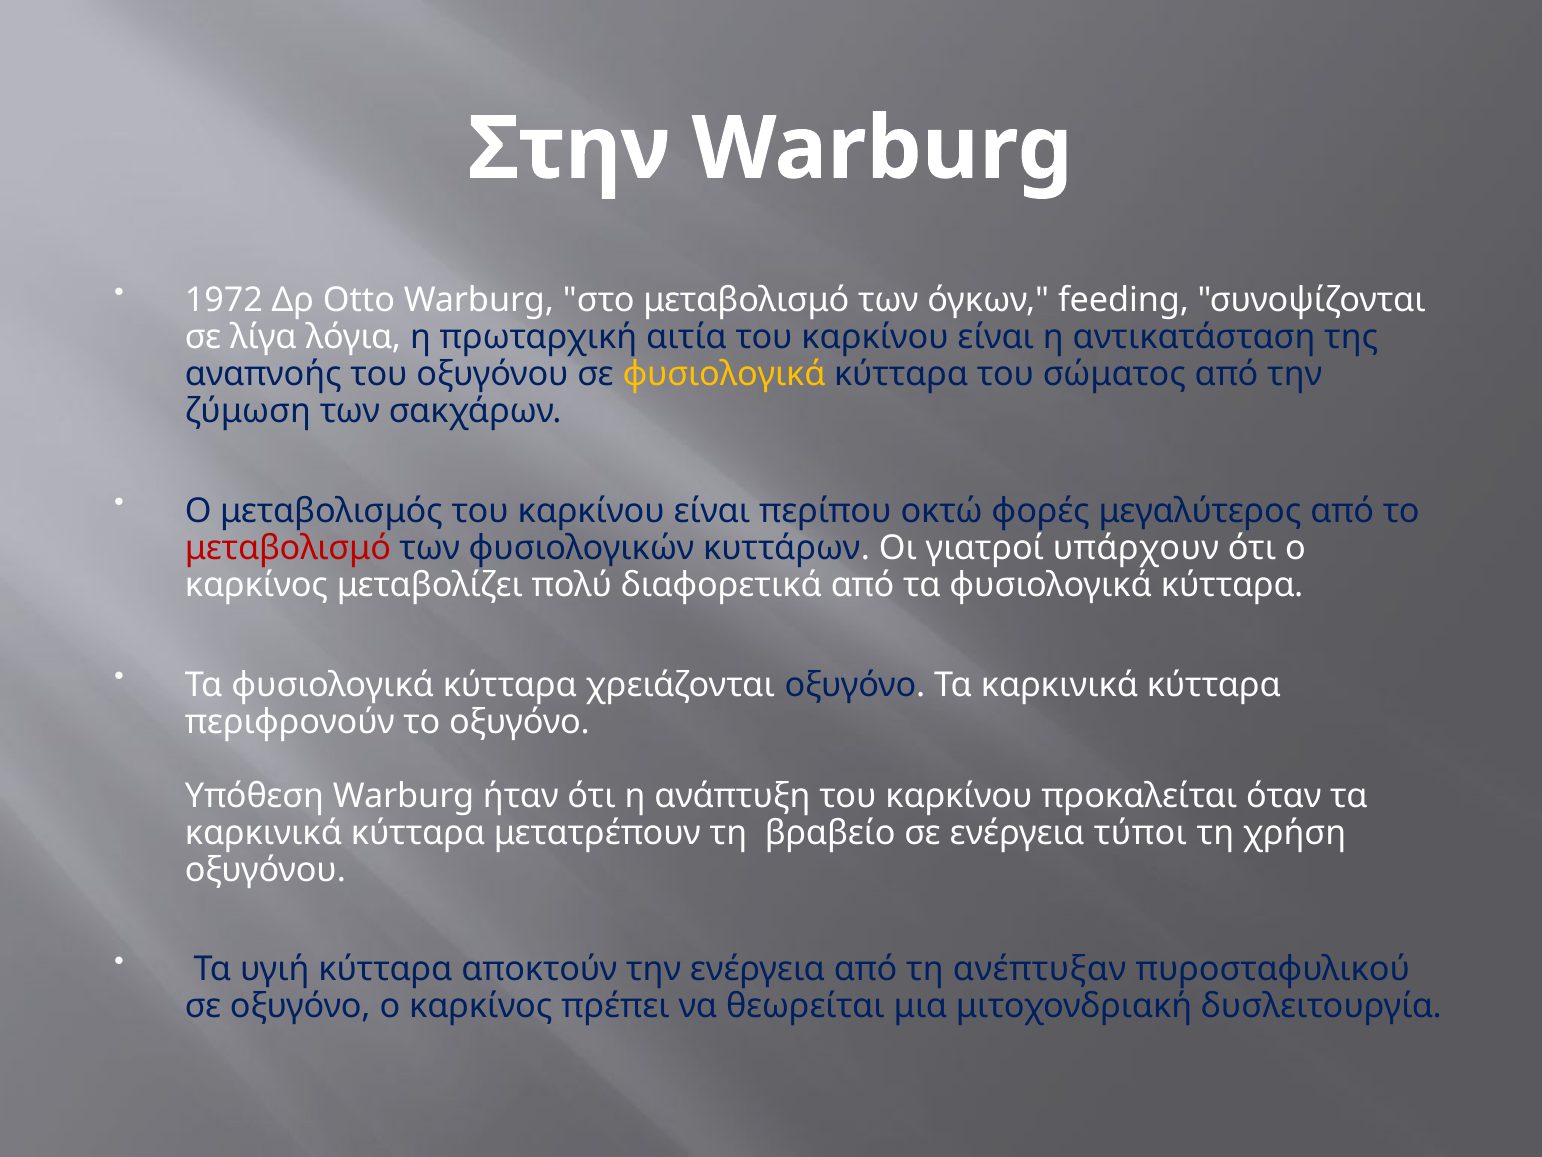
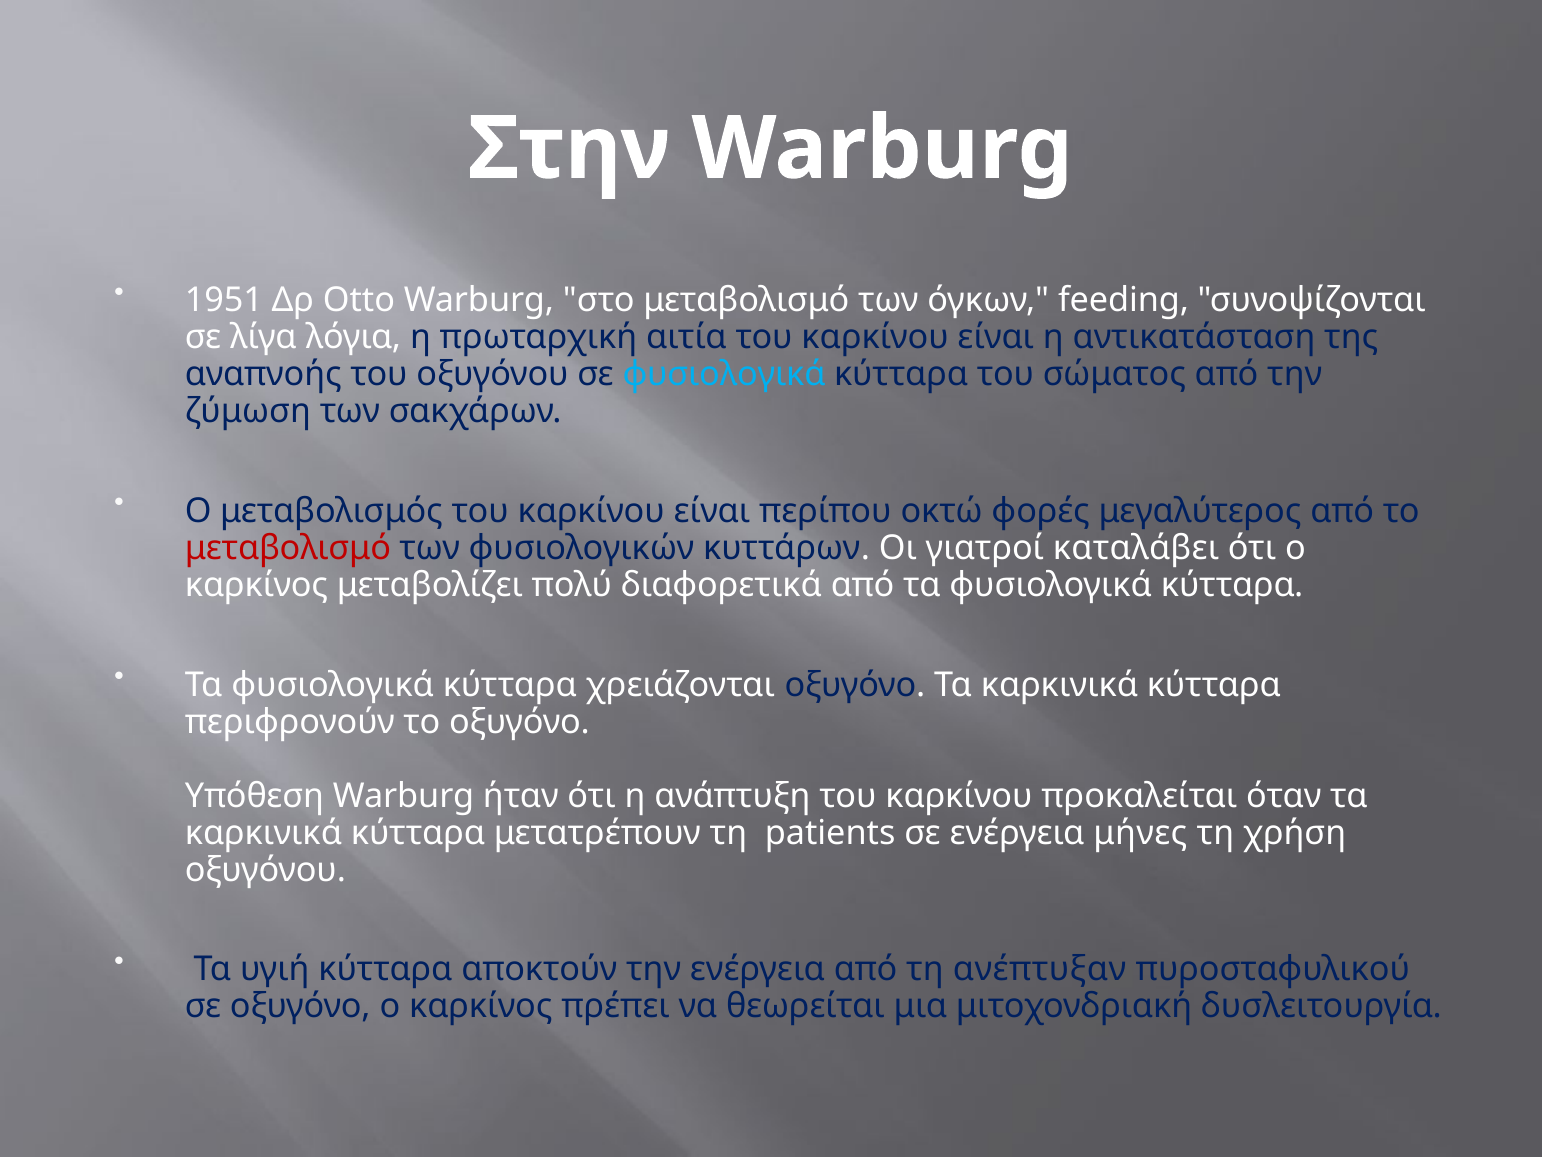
1972: 1972 -> 1951
φυσιολογικά at (724, 374) colour: yellow -> light blue
υπάρχουν: υπάρχουν -> καταλάβει
βραβείο: βραβείο -> patients
τύποι: τύποι -> μήνες
